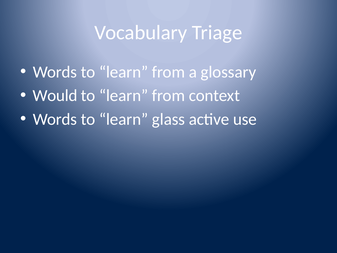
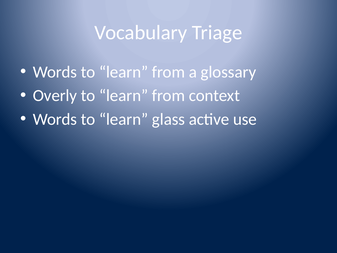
Would: Would -> Overly
